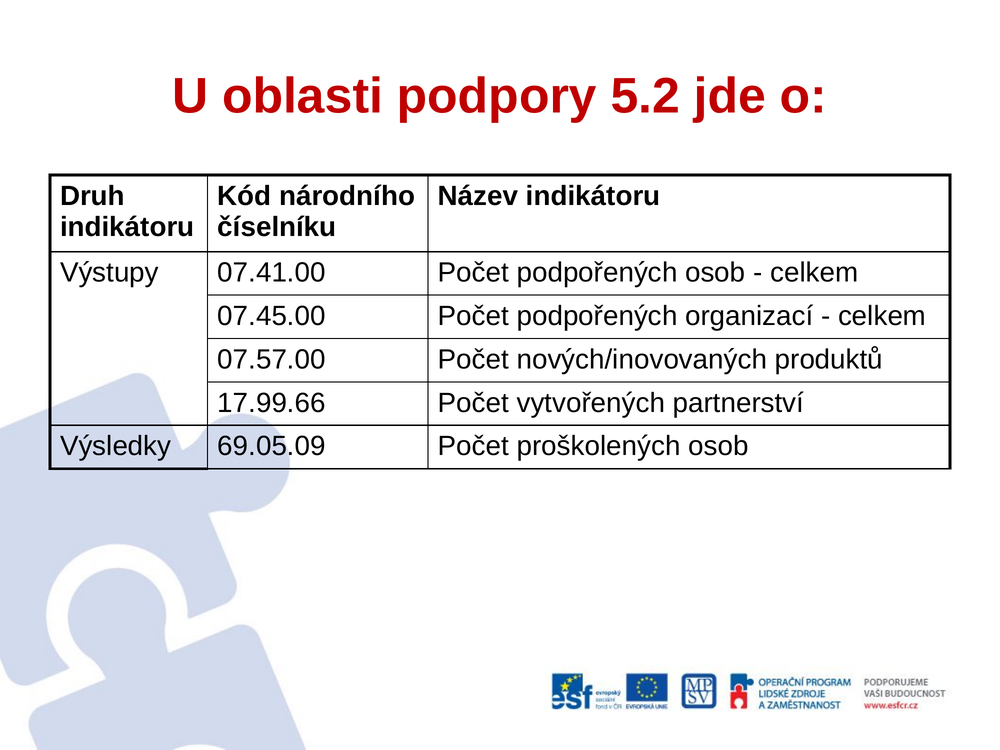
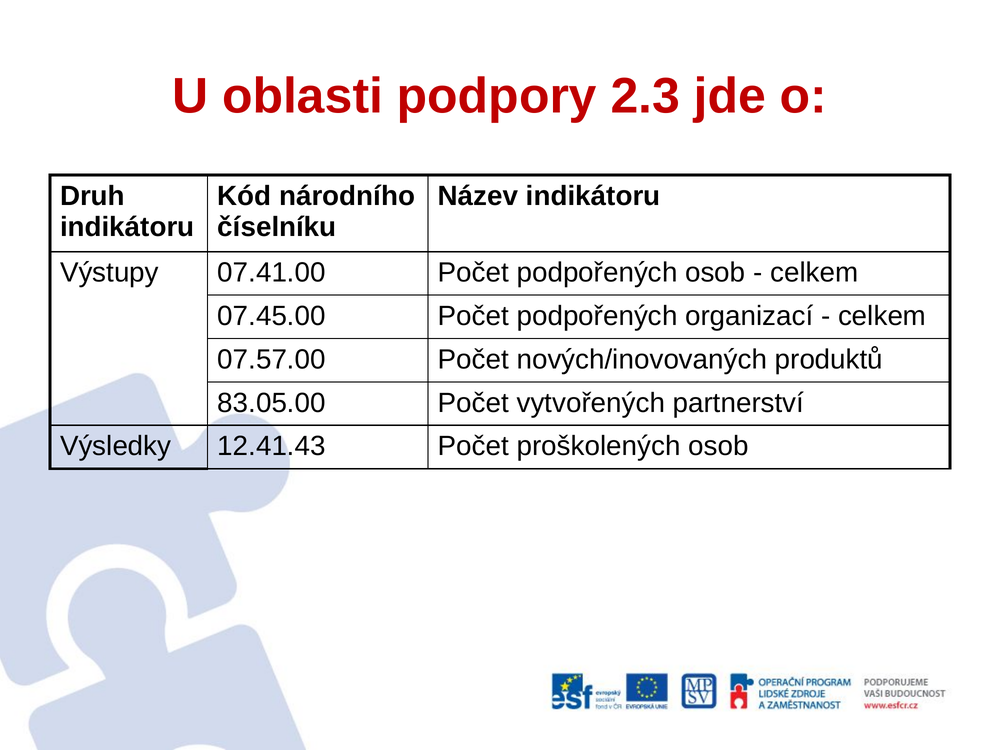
5.2: 5.2 -> 2.3
17.99.66: 17.99.66 -> 83.05.00
69.05.09: 69.05.09 -> 12.41.43
